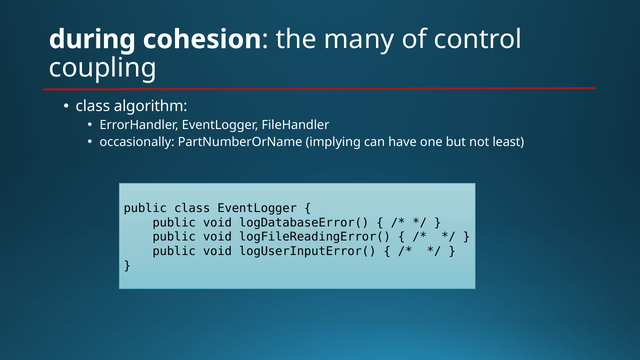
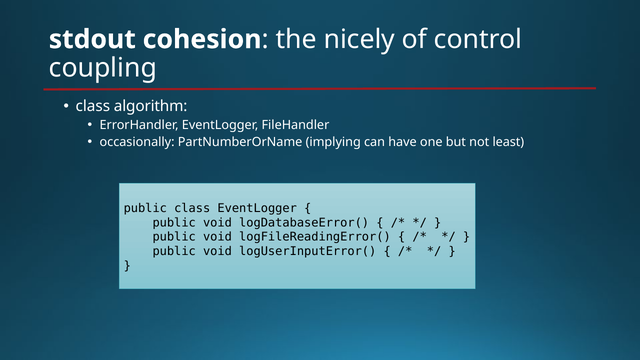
during: during -> stdout
many: many -> nicely
